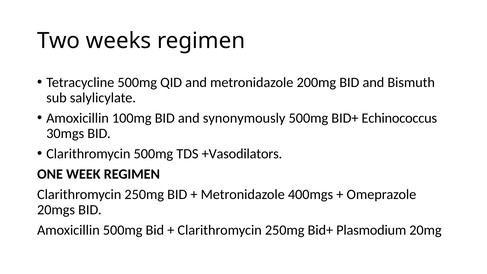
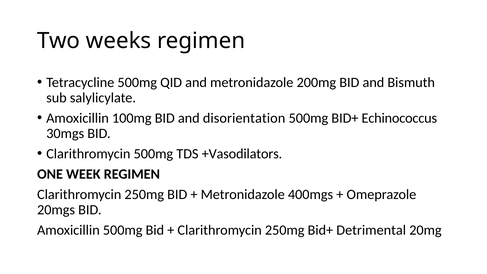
synonymously: synonymously -> disorientation
Plasmodium: Plasmodium -> Detrimental
